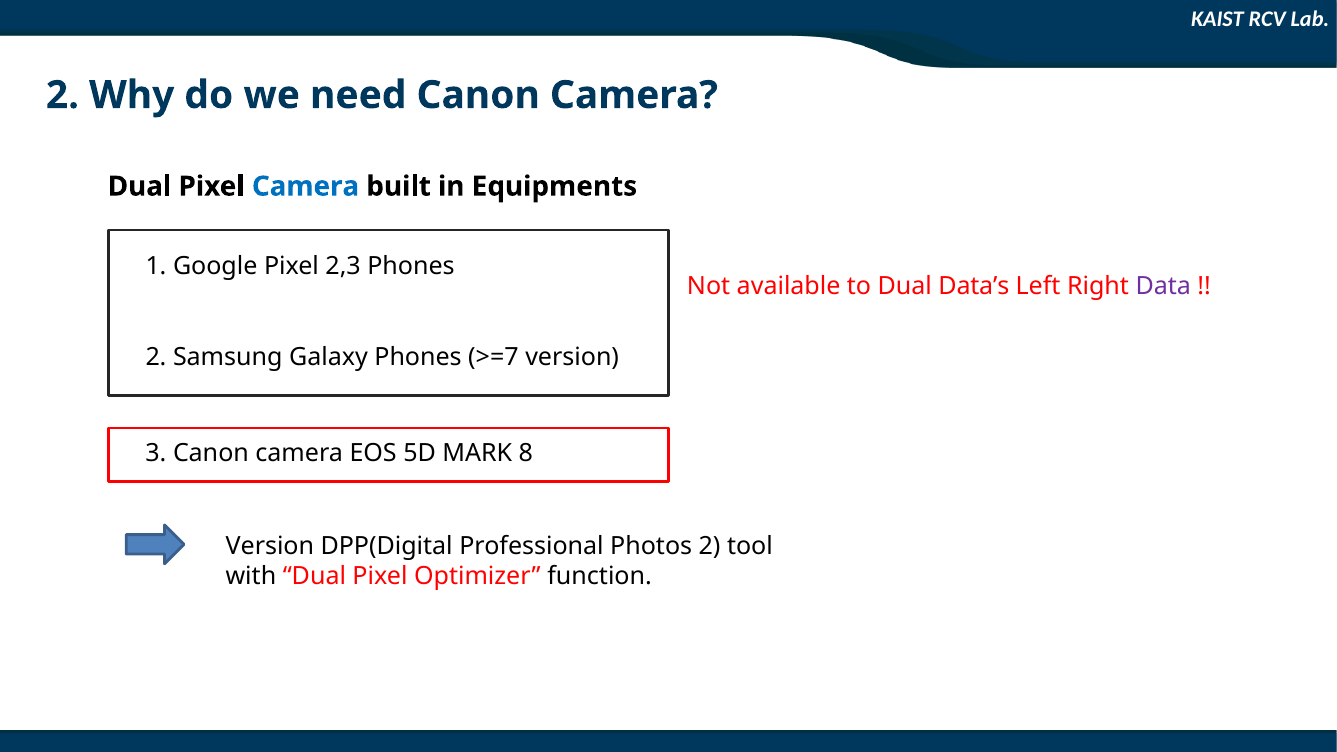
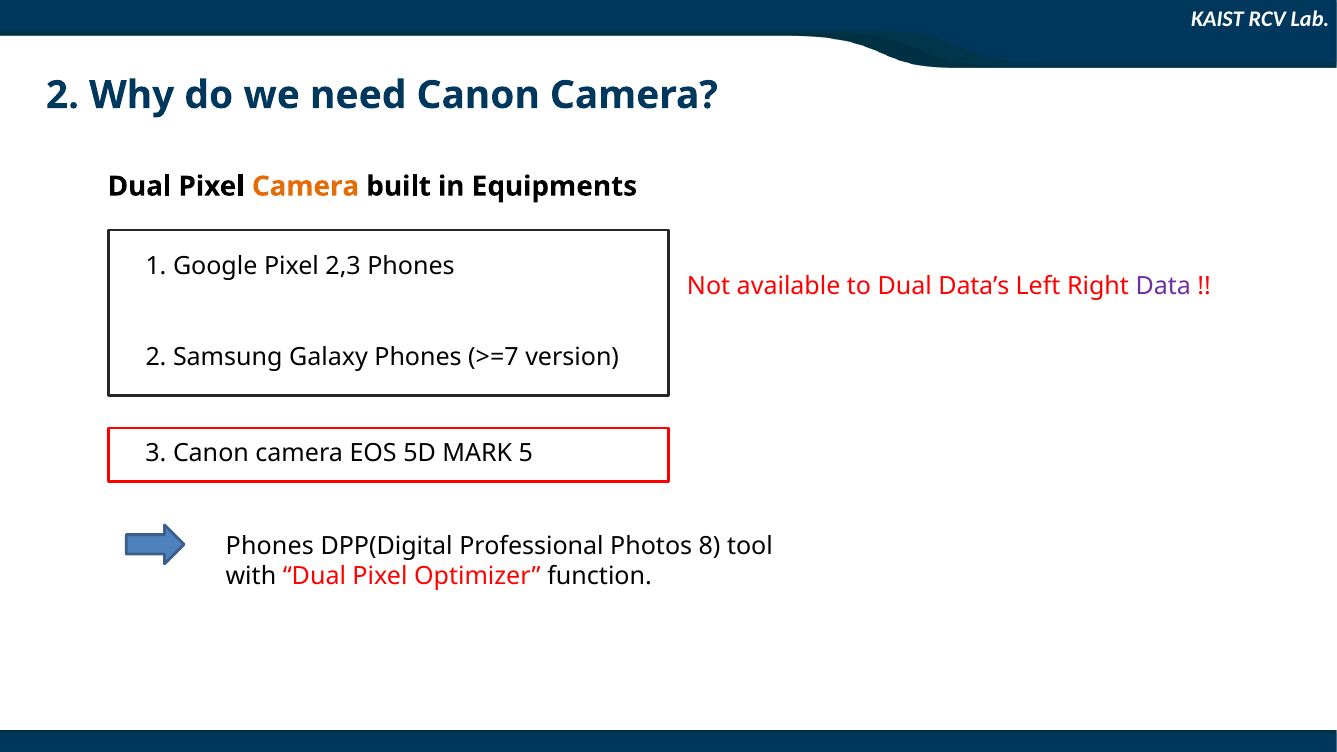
Camera at (306, 186) colour: blue -> orange
8: 8 -> 5
Version at (270, 547): Version -> Phones
Photos 2: 2 -> 8
